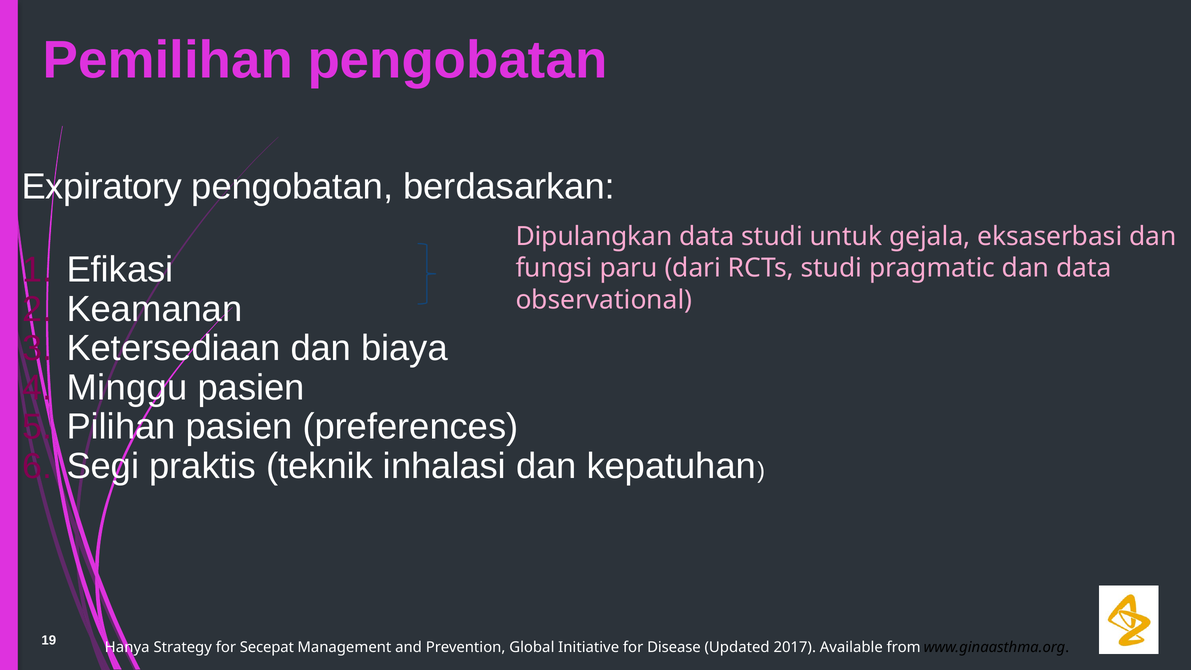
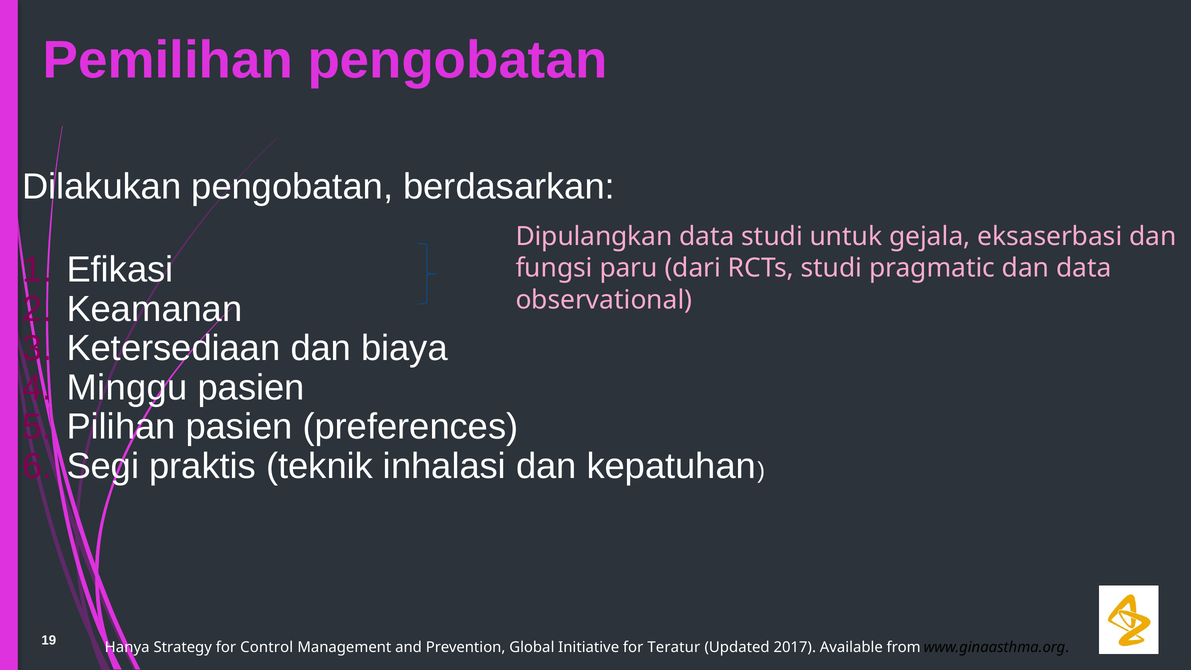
Expiratory: Expiratory -> Dilakukan
Secepat: Secepat -> Control
Disease: Disease -> Teratur
